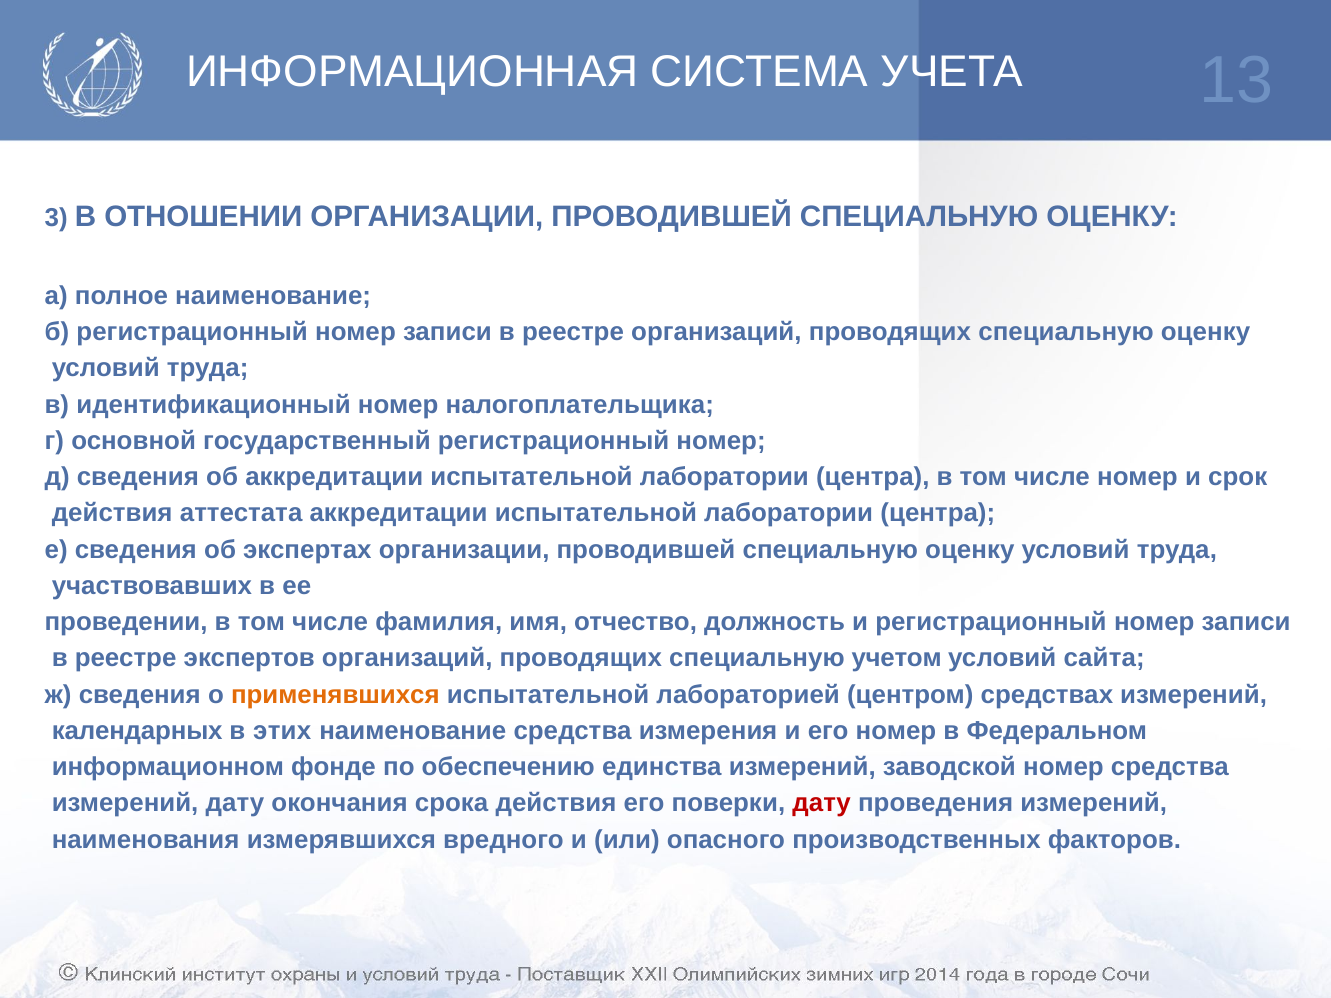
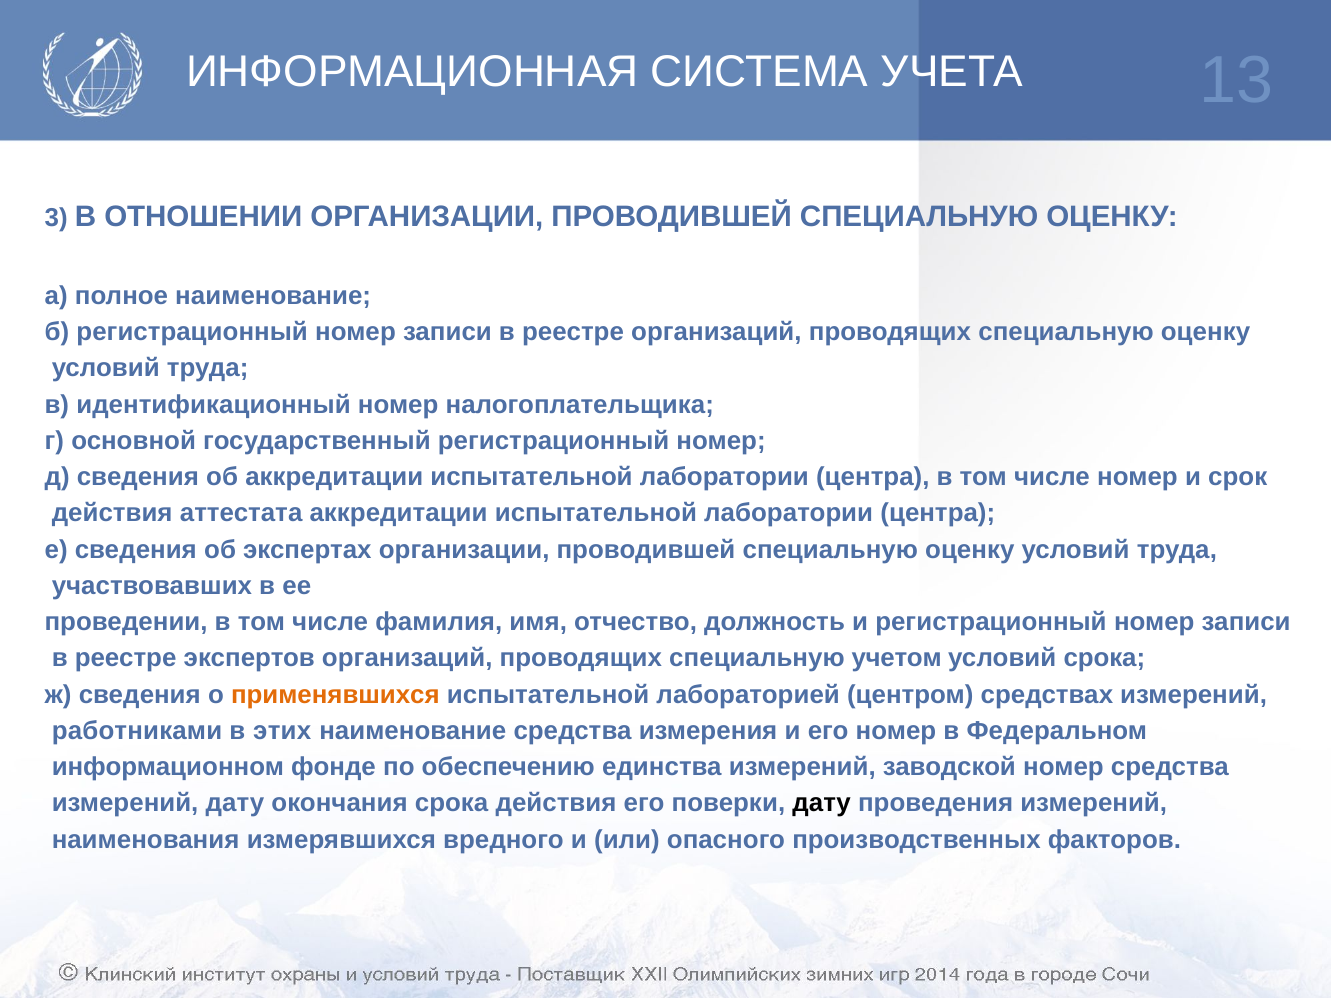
условий сайта: сайта -> срока
календарных: календарных -> работниками
дату at (822, 804) colour: red -> black
